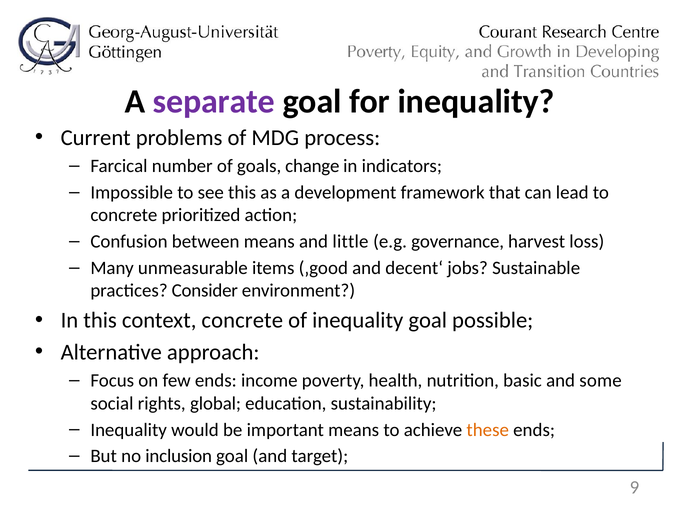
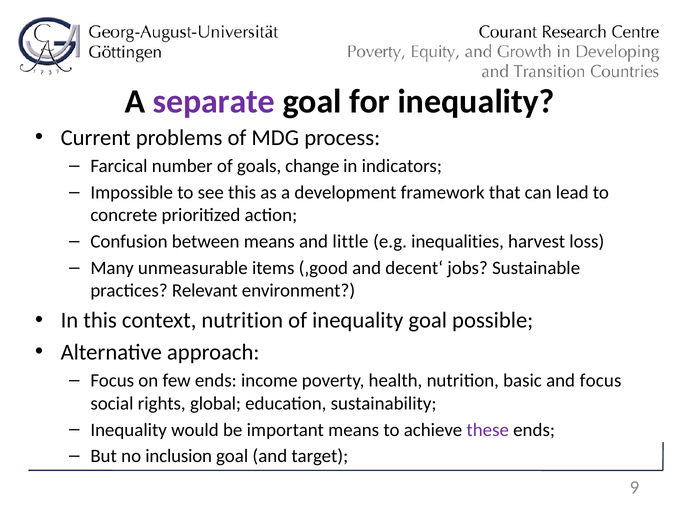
governance: governance -> inequalities
Consider: Consider -> Relevant
context concrete: concrete -> nutrition
and some: some -> focus
these colour: orange -> purple
